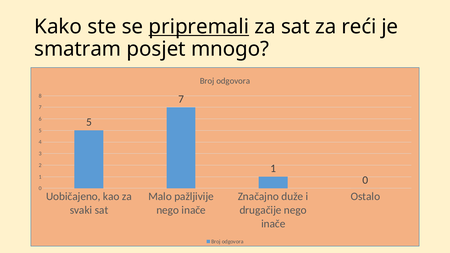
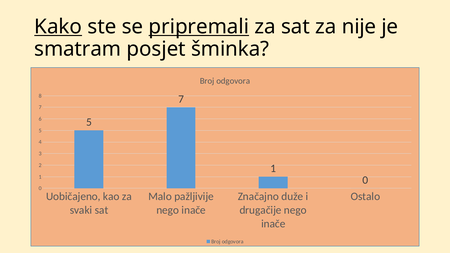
Kako underline: none -> present
reći: reći -> nije
mnogo: mnogo -> šminka
